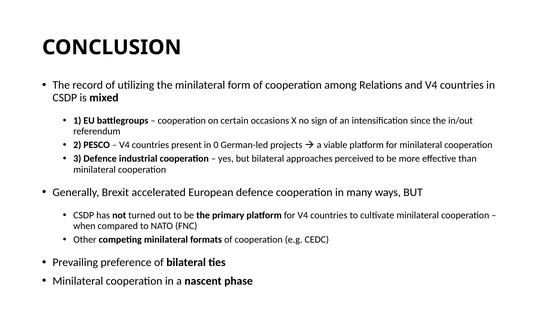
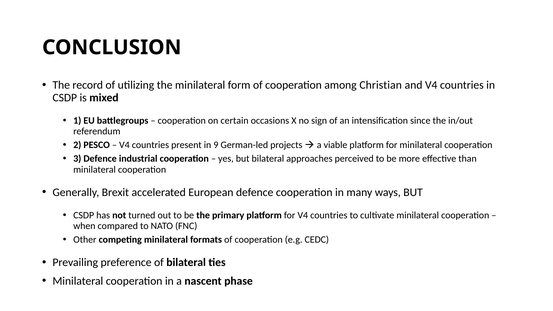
Relations: Relations -> Christian
0: 0 -> 9
